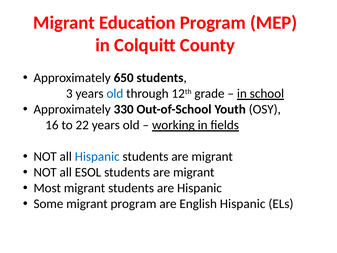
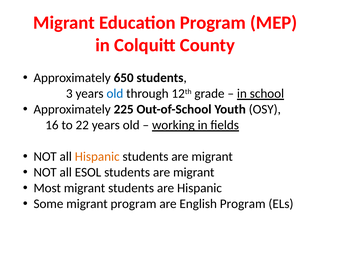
330: 330 -> 225
Hispanic at (97, 157) colour: blue -> orange
English Hispanic: Hispanic -> Program
